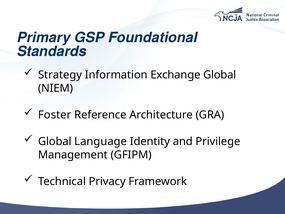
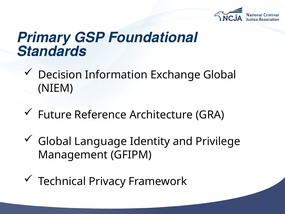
Strategy: Strategy -> Decision
Foster: Foster -> Future
